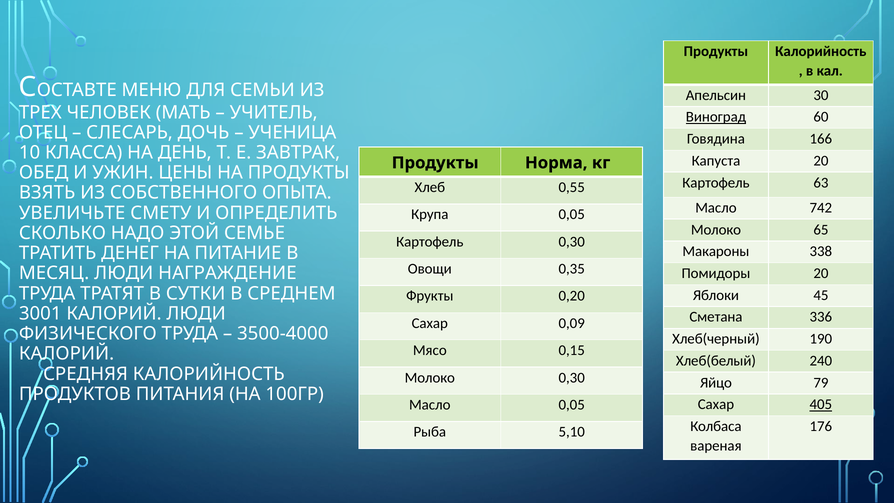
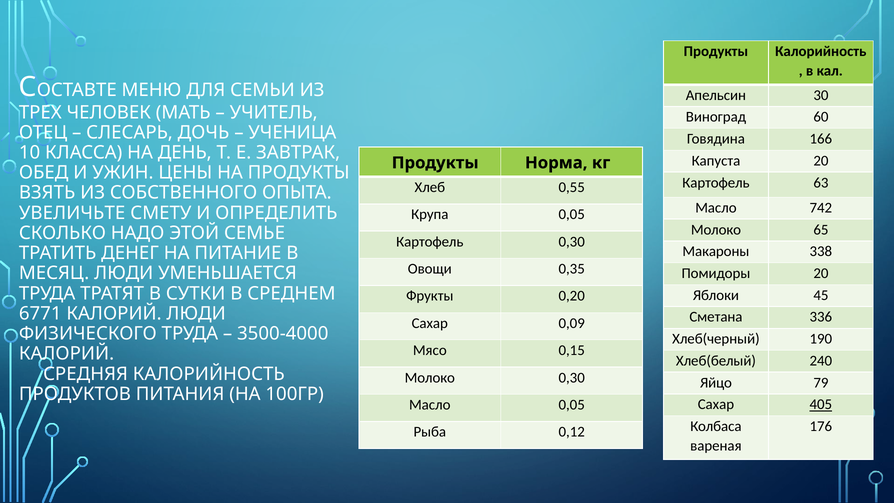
Виноград underline: present -> none
НАГРАЖДЕНИЕ: НАГРАЖДЕНИЕ -> УМЕНЬШАЕТСЯ
3001: 3001 -> 6771
5,10: 5,10 -> 0,12
